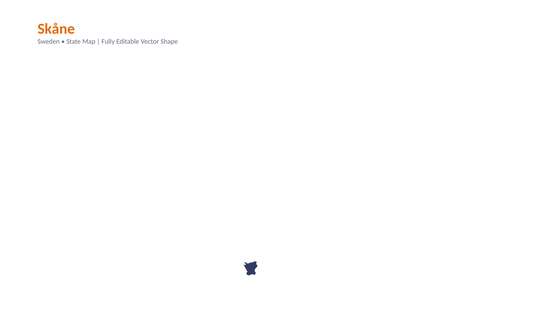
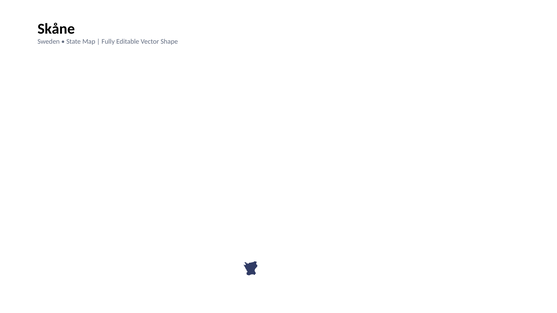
Skåne colour: orange -> black
